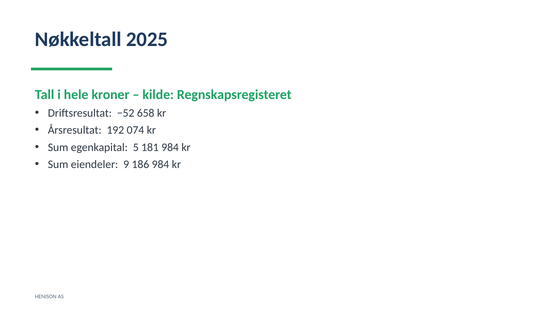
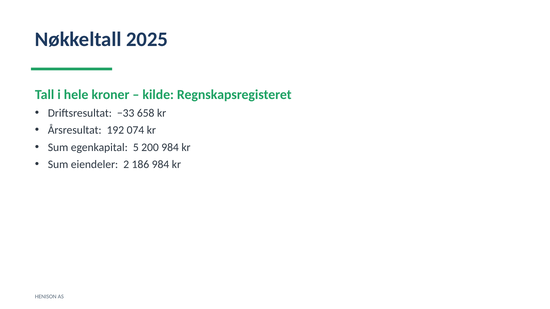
−52: −52 -> −33
181: 181 -> 200
9: 9 -> 2
